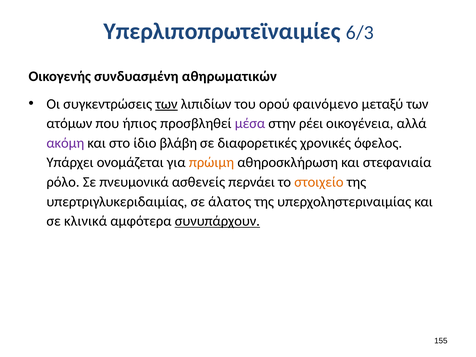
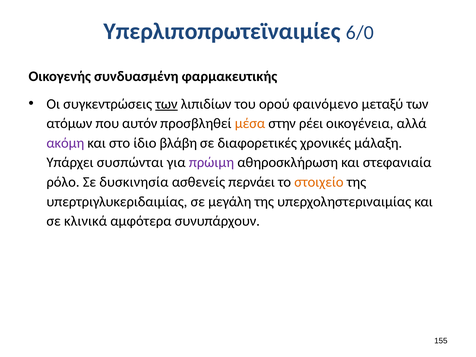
6/3: 6/3 -> 6/0
αθηρωματικών: αθηρωματικών -> φαρμακευτικής
ήπιος: ήπιος -> αυτόν
μέσα colour: purple -> orange
όφελος: όφελος -> μάλαξη
ονομάζεται: ονομάζεται -> συσπώνται
πρώιμη colour: orange -> purple
πνευμονικά: πνευμονικά -> δυσκινησία
άλατος: άλατος -> μεγάλη
συνυπάρχουν underline: present -> none
